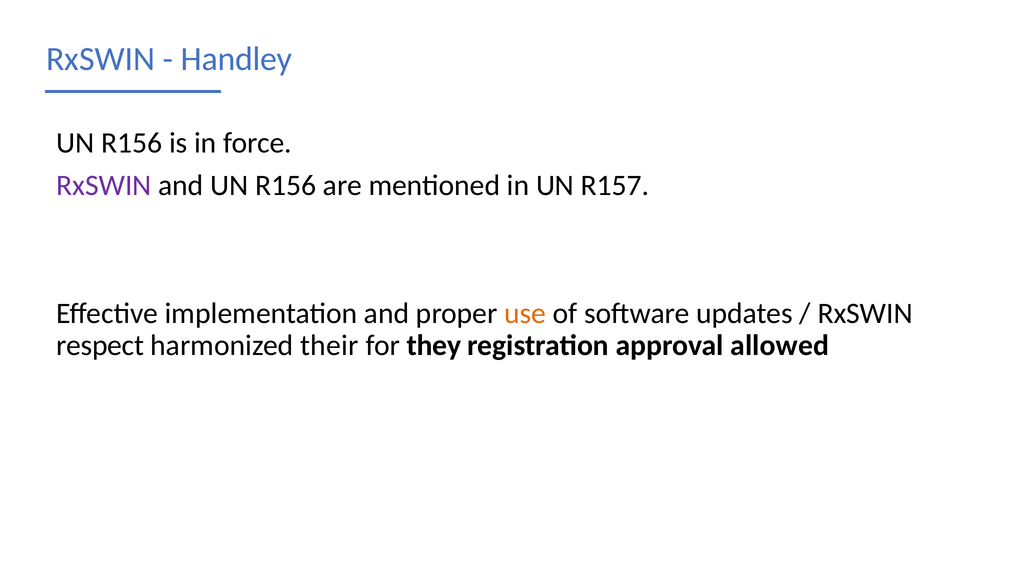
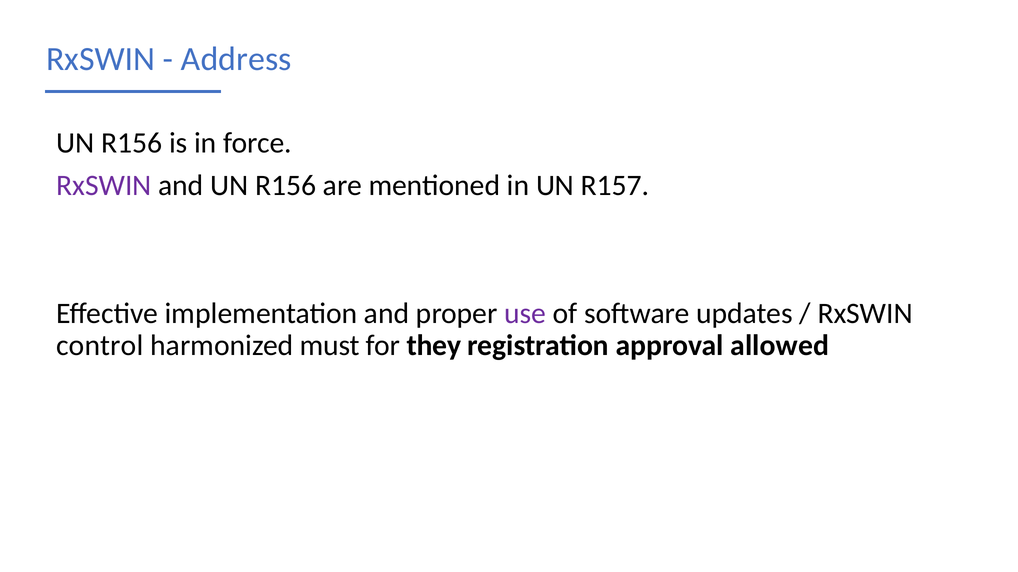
Handley: Handley -> Address
use colour: orange -> purple
respect: respect -> control
their: their -> must
